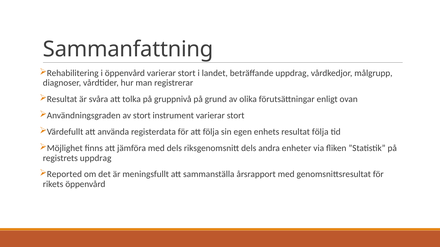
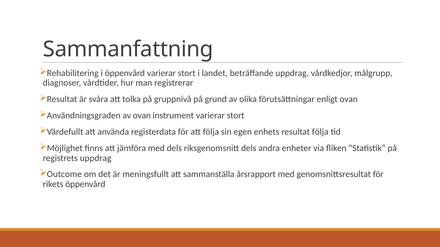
av stort: stort -> ovan
Reported: Reported -> Outcome
